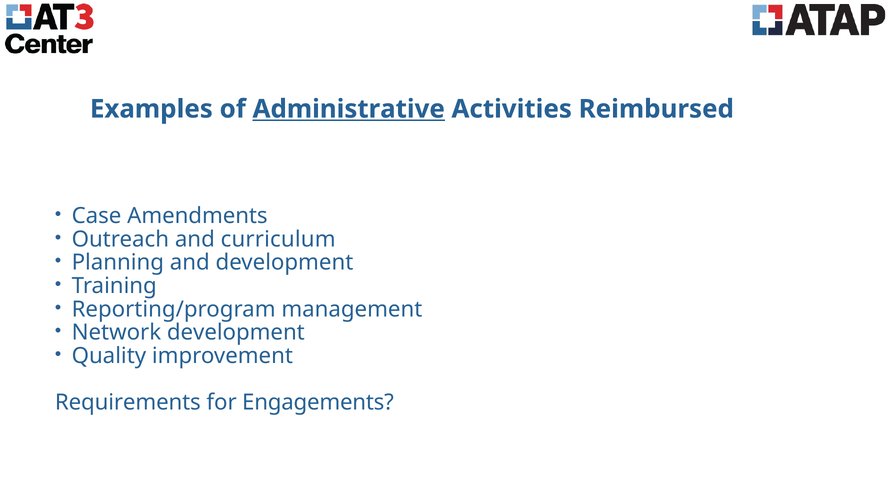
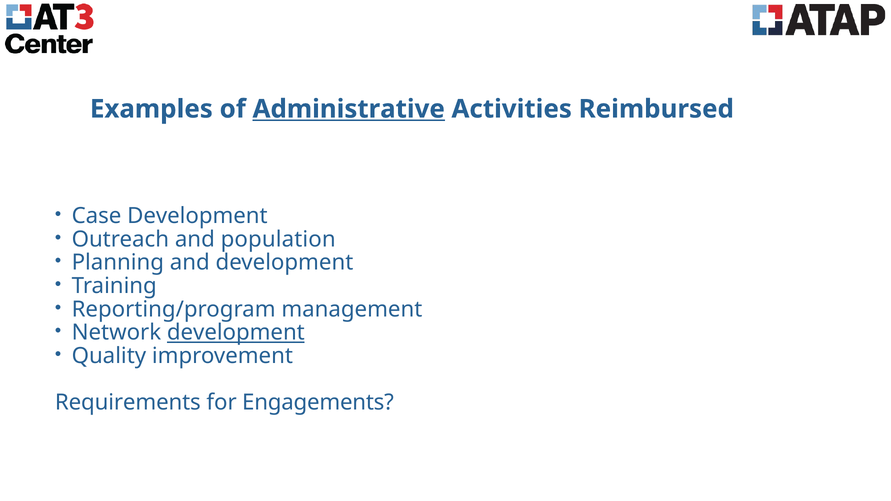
Case Amendments: Amendments -> Development
curriculum: curriculum -> population
development at (236, 333) underline: none -> present
